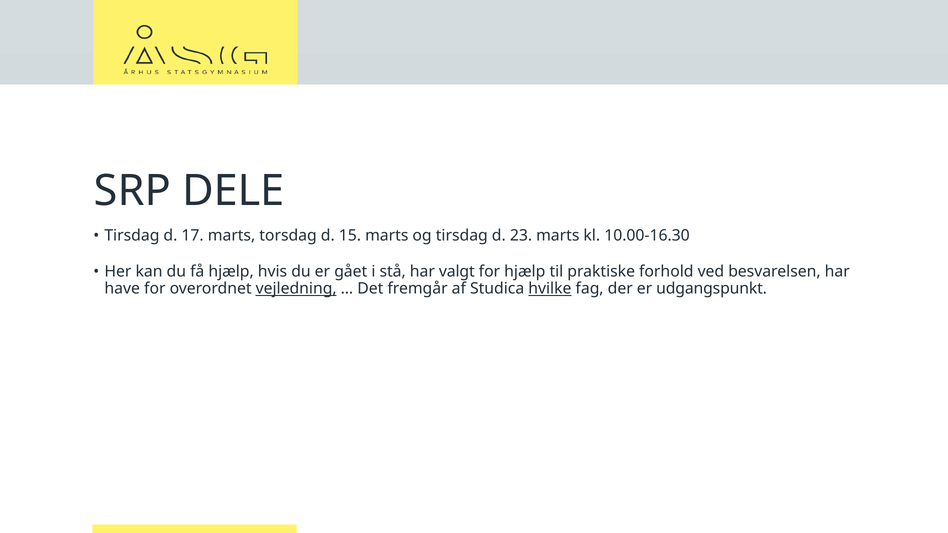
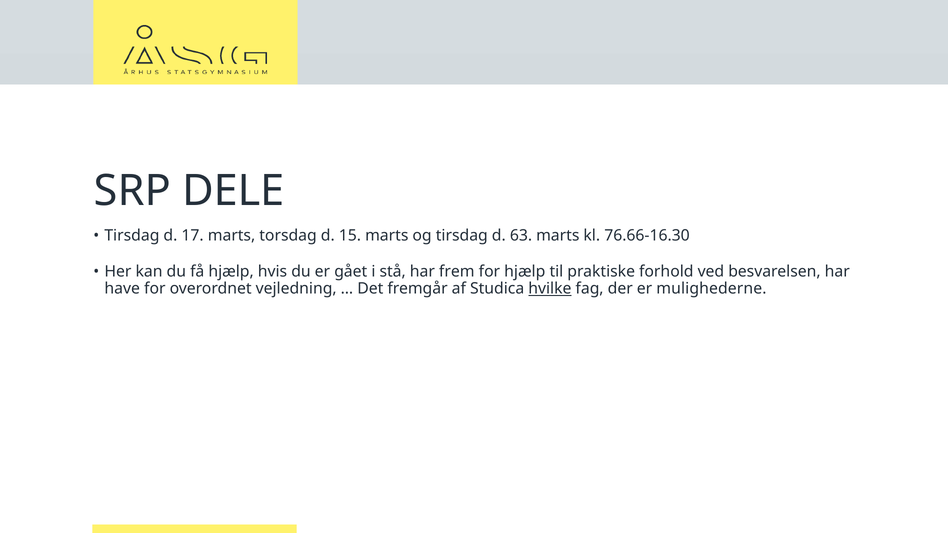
23: 23 -> 63
10.00-16.30: 10.00-16.30 -> 76.66-16.30
valgt: valgt -> frem
vejledning underline: present -> none
udgangspunkt: udgangspunkt -> mulighederne
